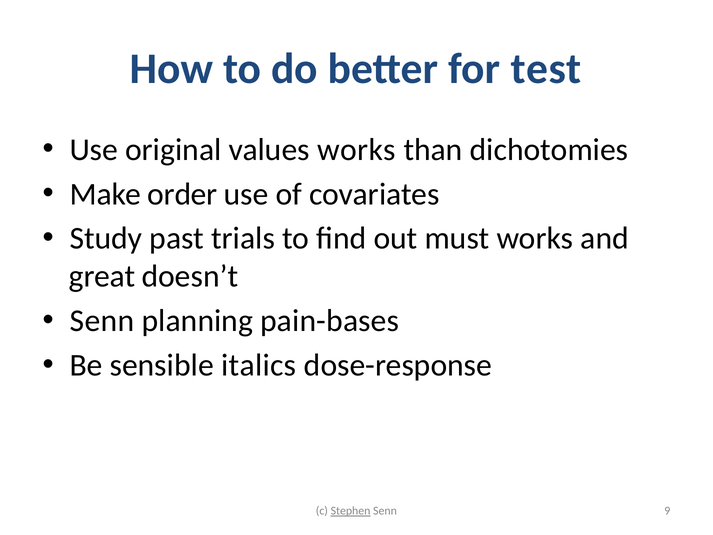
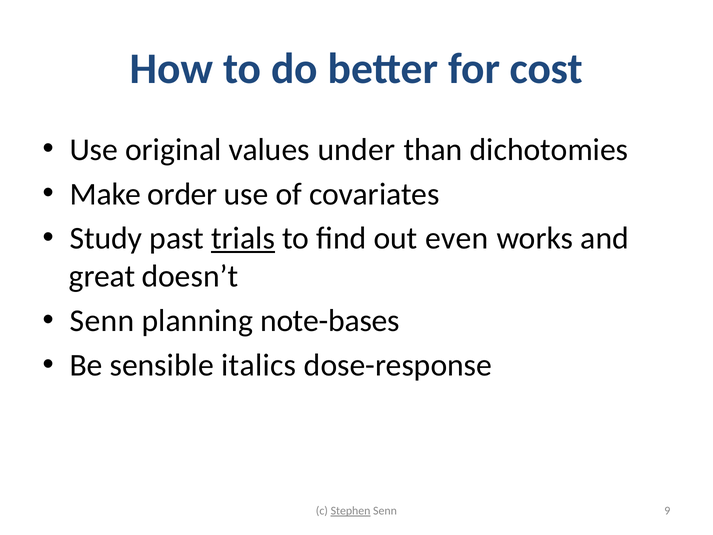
test: test -> cost
values works: works -> under
trials underline: none -> present
must: must -> even
pain-bases: pain-bases -> note-bases
